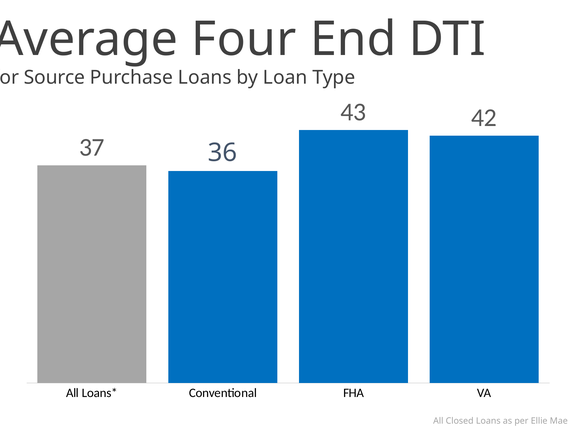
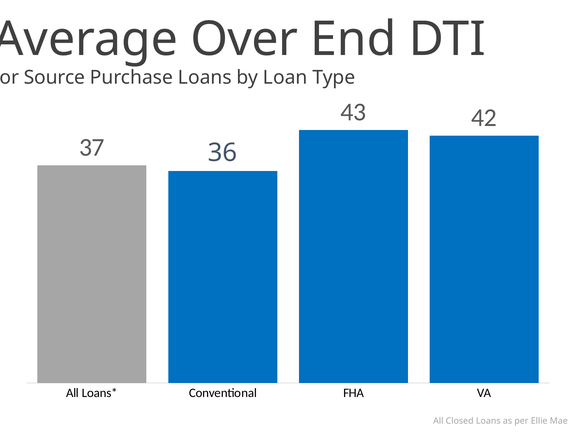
Four: Four -> Over
